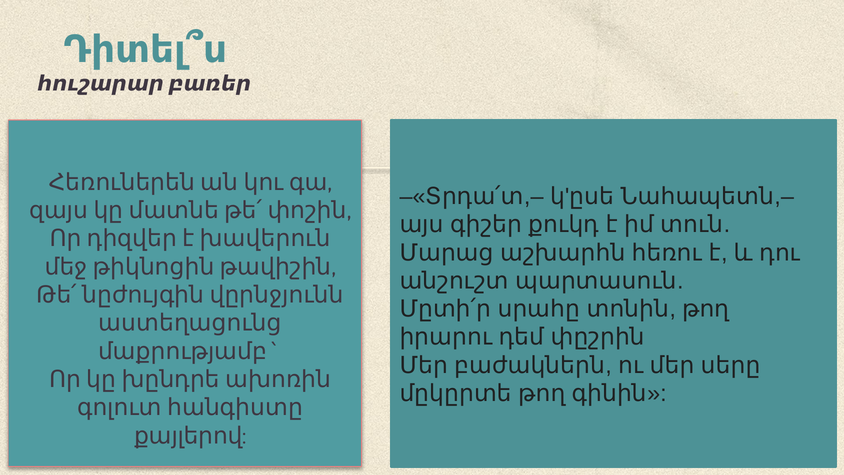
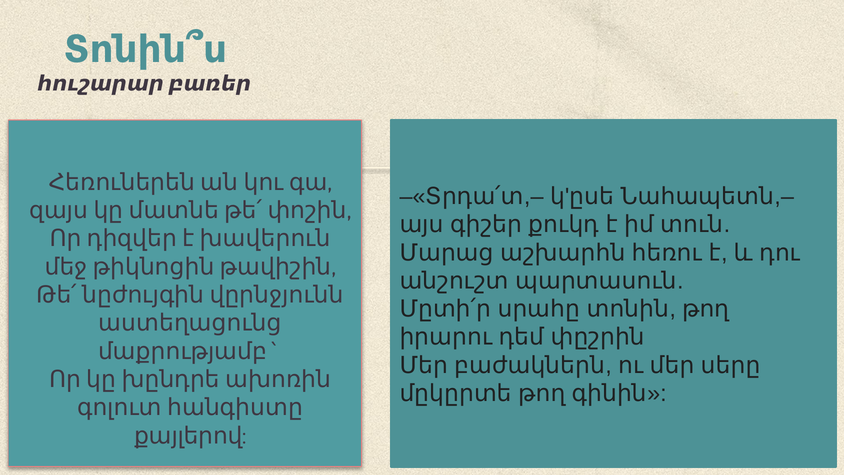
Դիտել՞ս: Դիտել՞ս -> Տոնին՞ս
